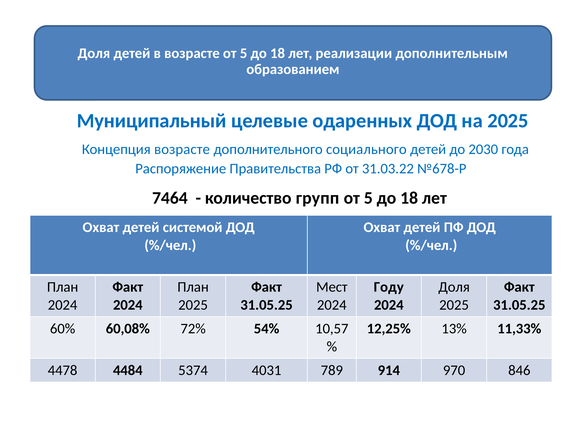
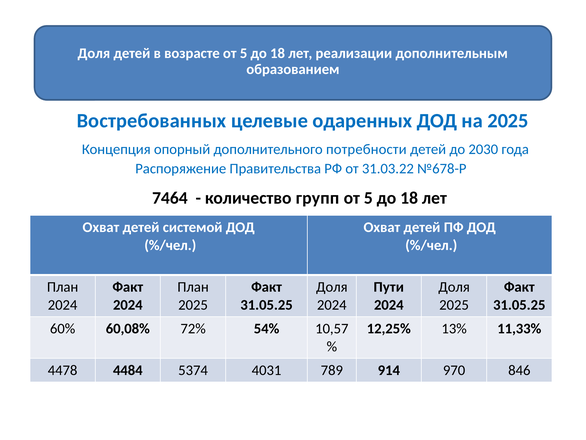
Муниципальный: Муниципальный -> Востребованных
Концепция возрасте: возрасте -> опорный
социального: социального -> потребности
Мест at (332, 287): Мест -> Доля
Году: Году -> Пути
